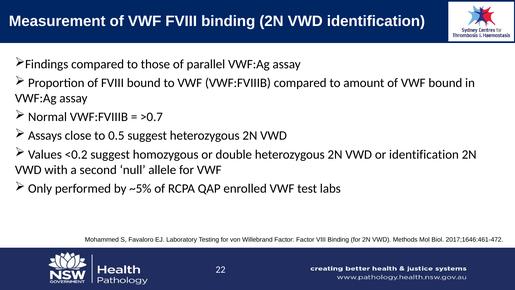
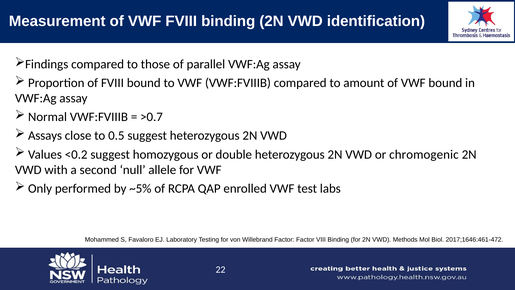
or identification: identification -> chromogenic
